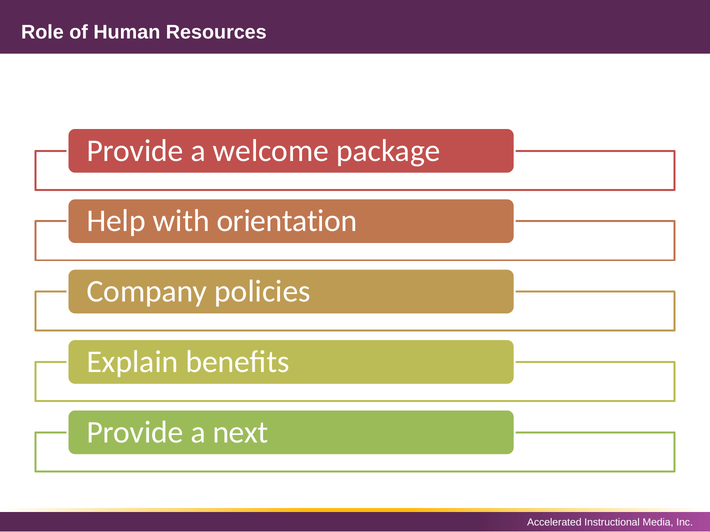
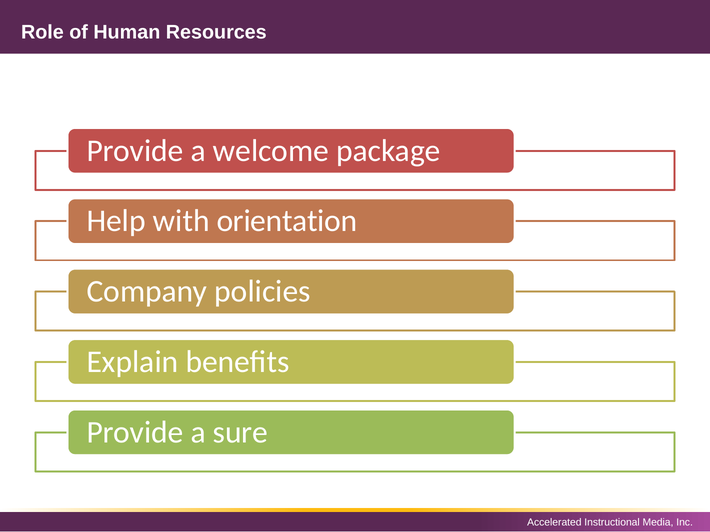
next: next -> sure
